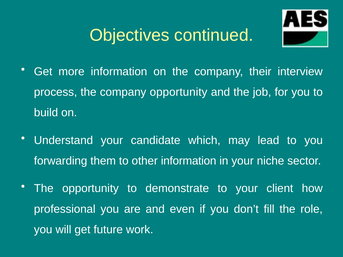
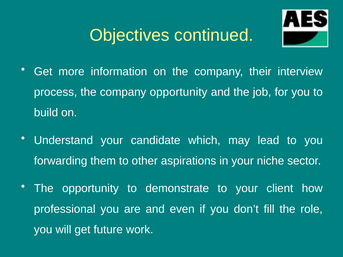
other information: information -> aspirations
